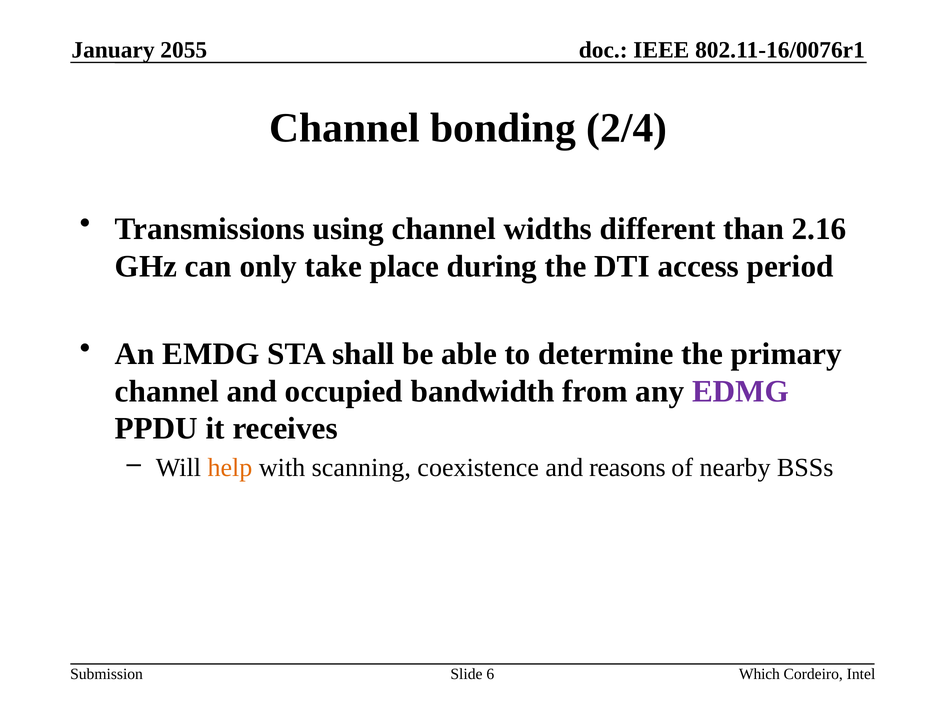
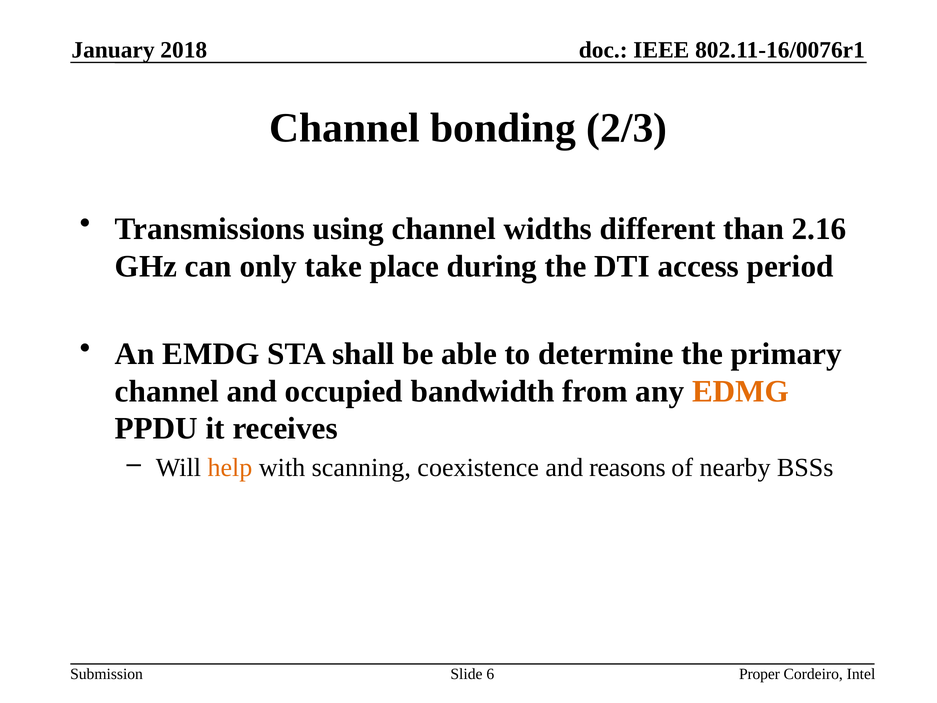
2055: 2055 -> 2018
2/4: 2/4 -> 2/3
EDMG colour: purple -> orange
Which: Which -> Proper
